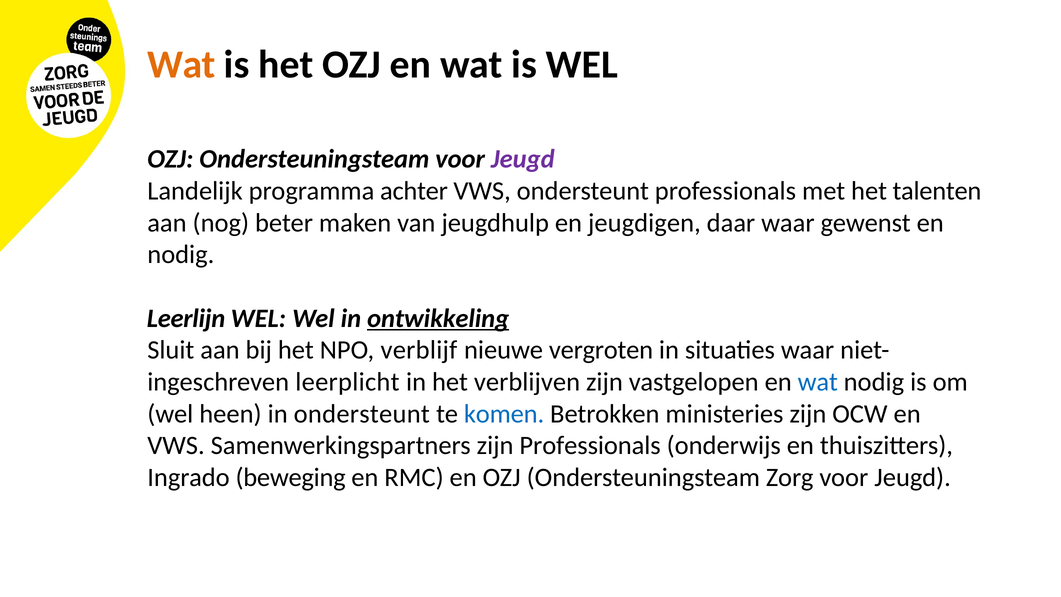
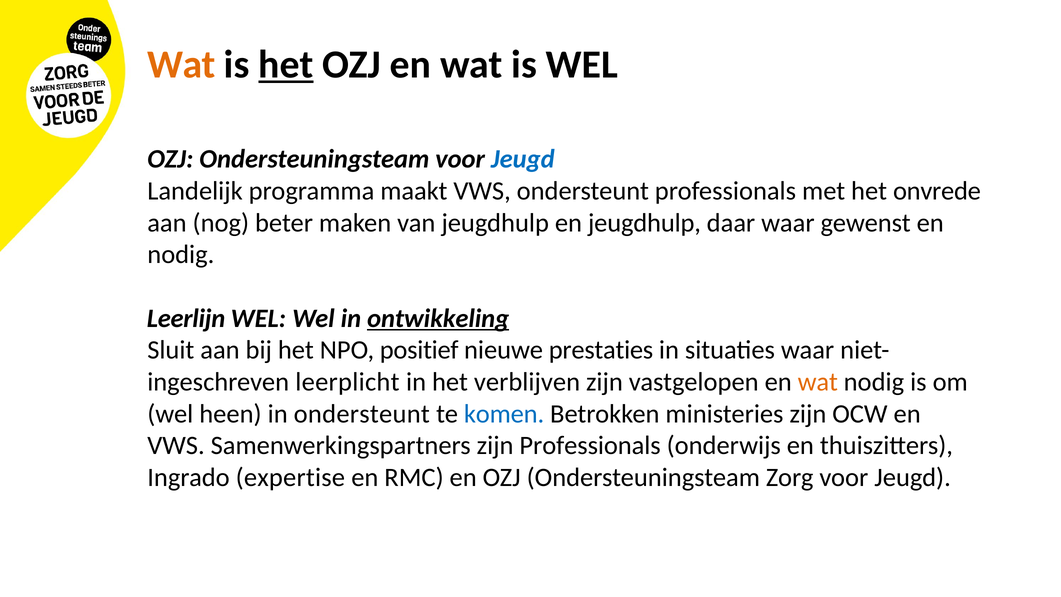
het at (286, 65) underline: none -> present
Jeugd at (523, 159) colour: purple -> blue
achter: achter -> maakt
talenten: talenten -> onvrede
en jeugdigen: jeugdigen -> jeugdhulp
verblijf: verblijf -> positief
vergroten: vergroten -> prestaties
wat at (818, 382) colour: blue -> orange
beweging: beweging -> expertise
